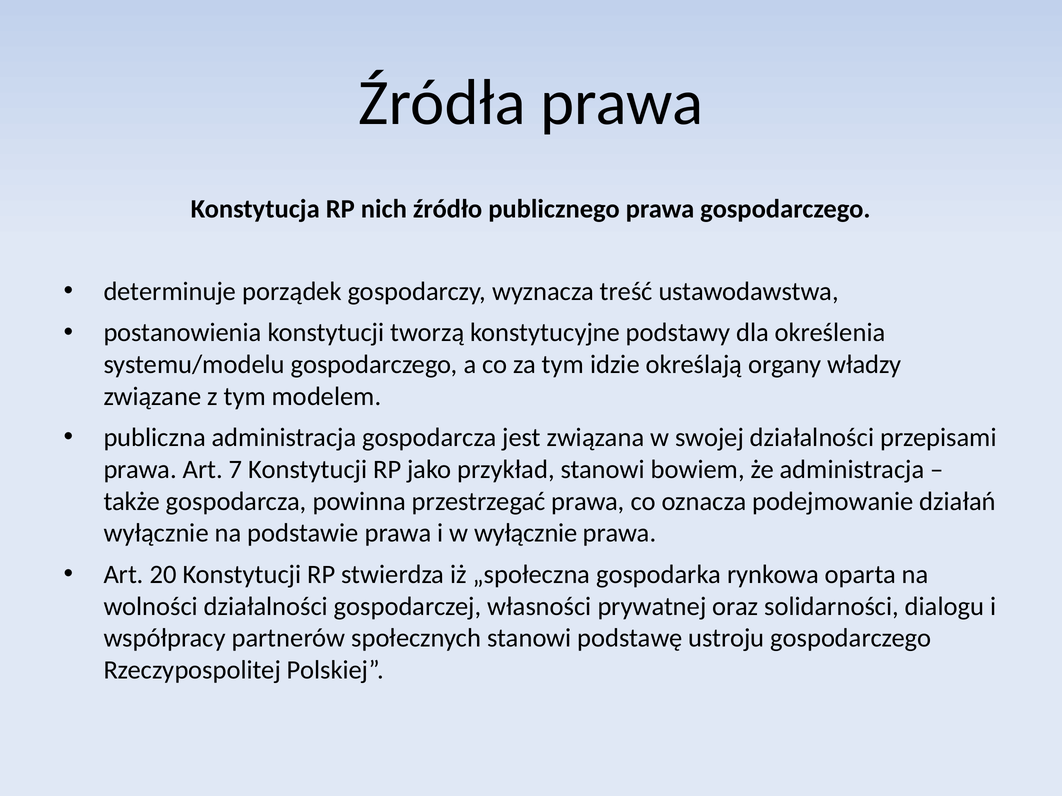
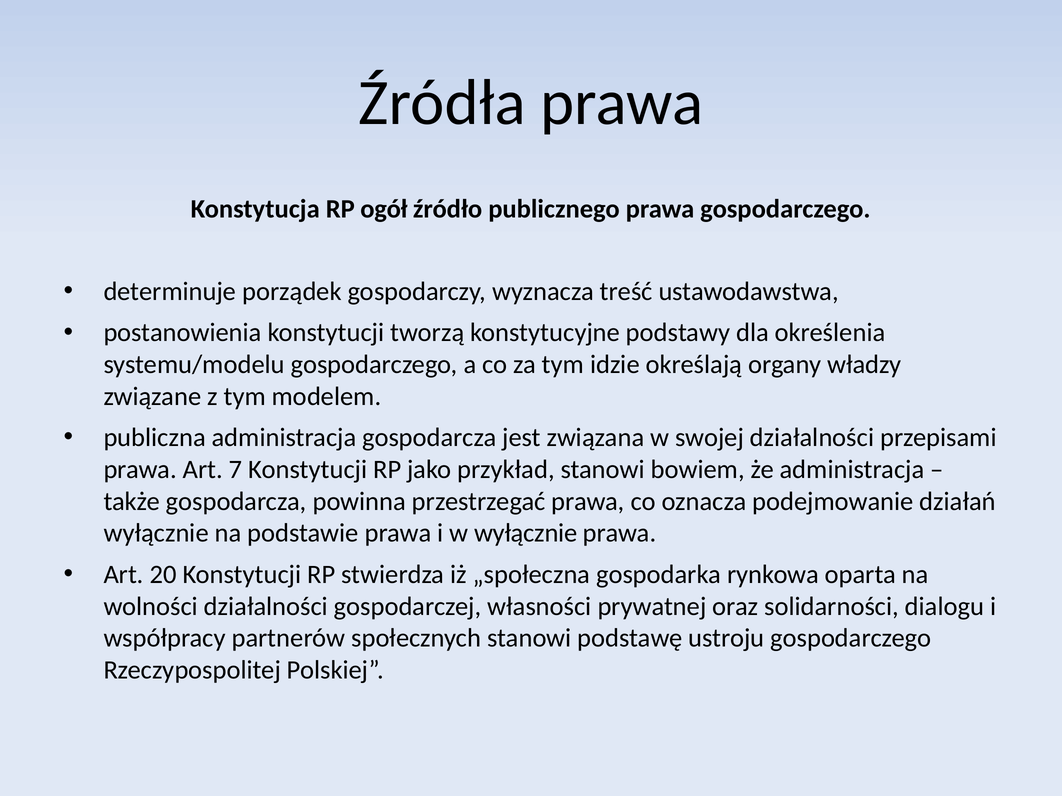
nich: nich -> ogół
